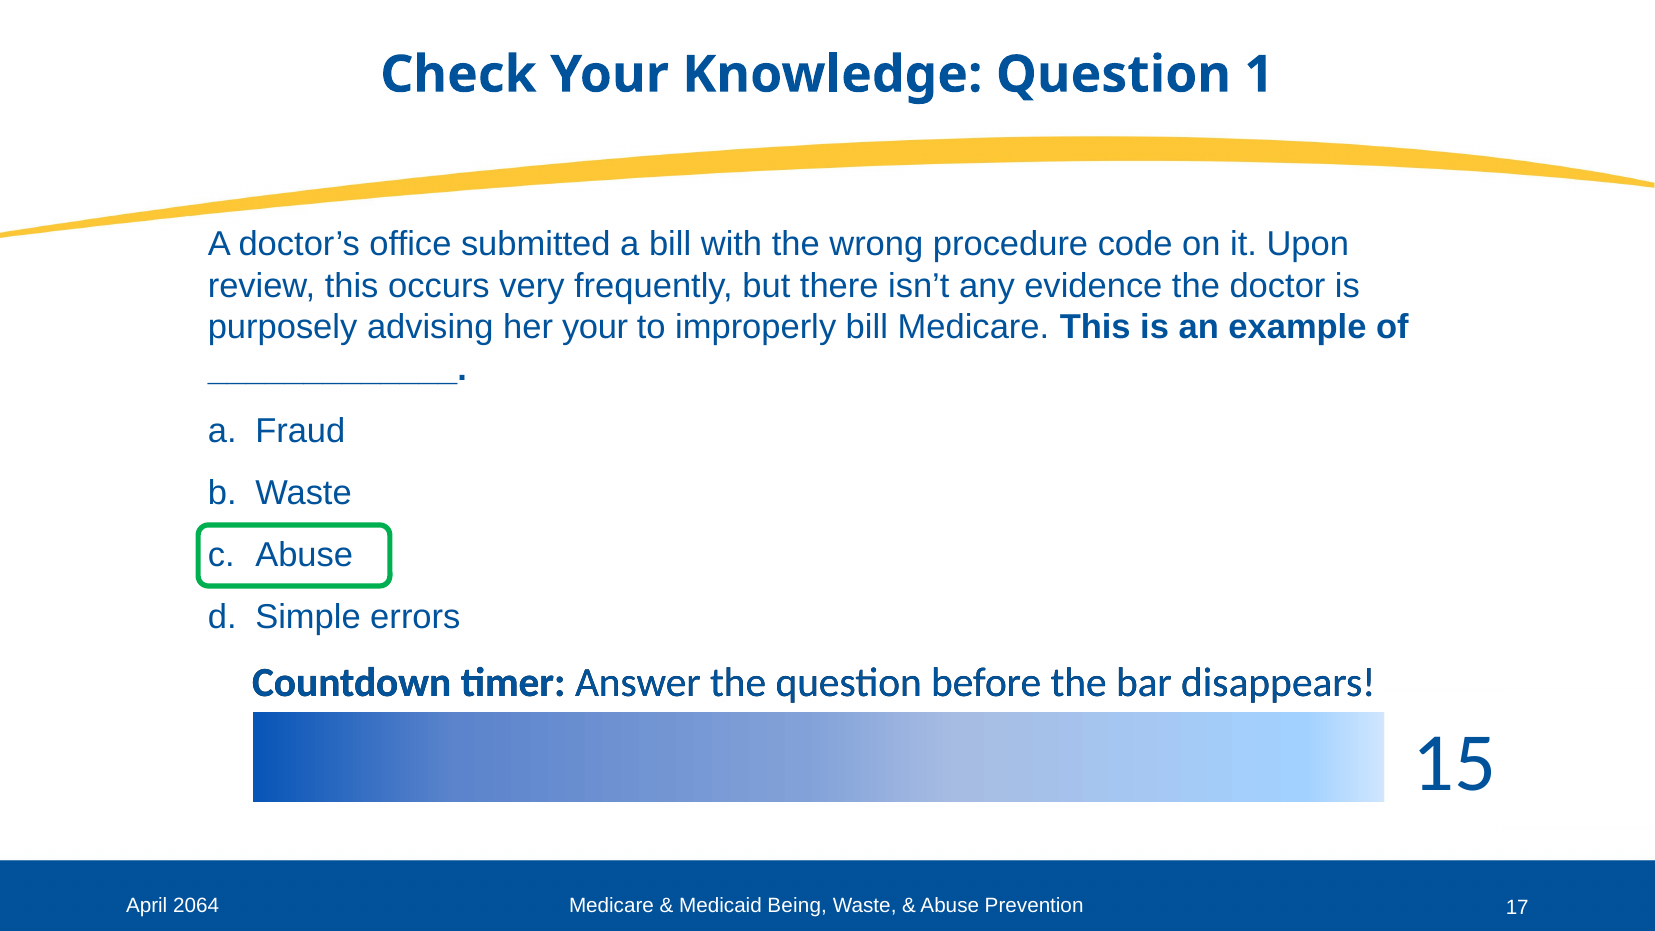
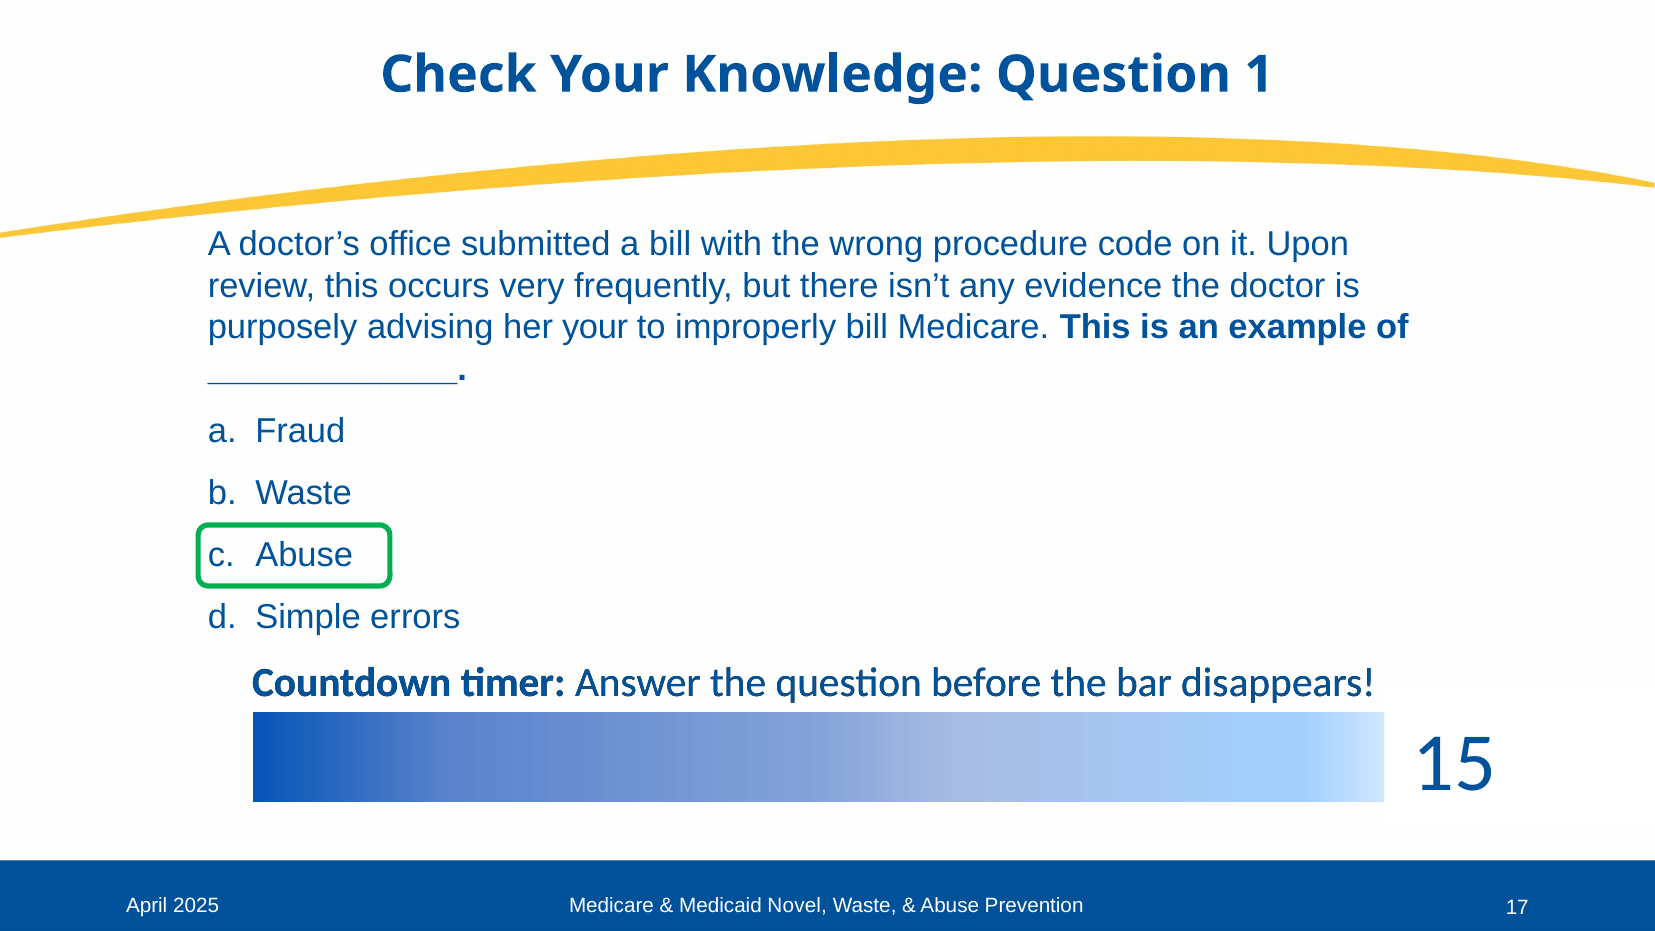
2064: 2064 -> 2025
Being: Being -> Novel
